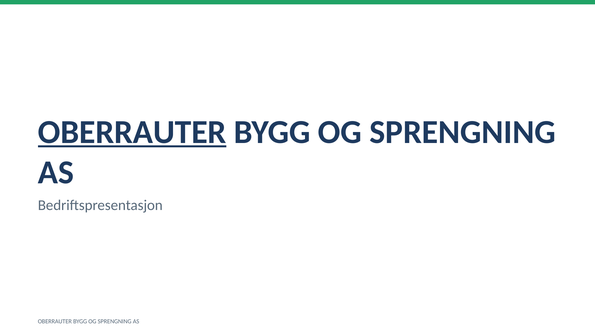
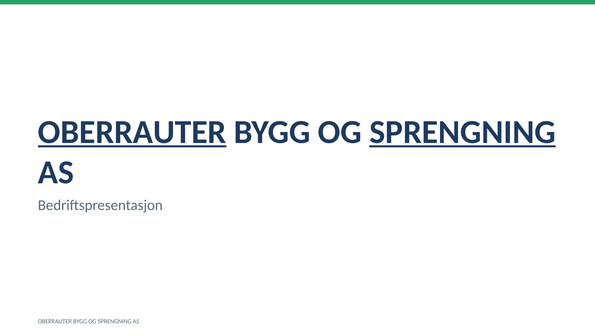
SPRENGNING at (463, 132) underline: none -> present
